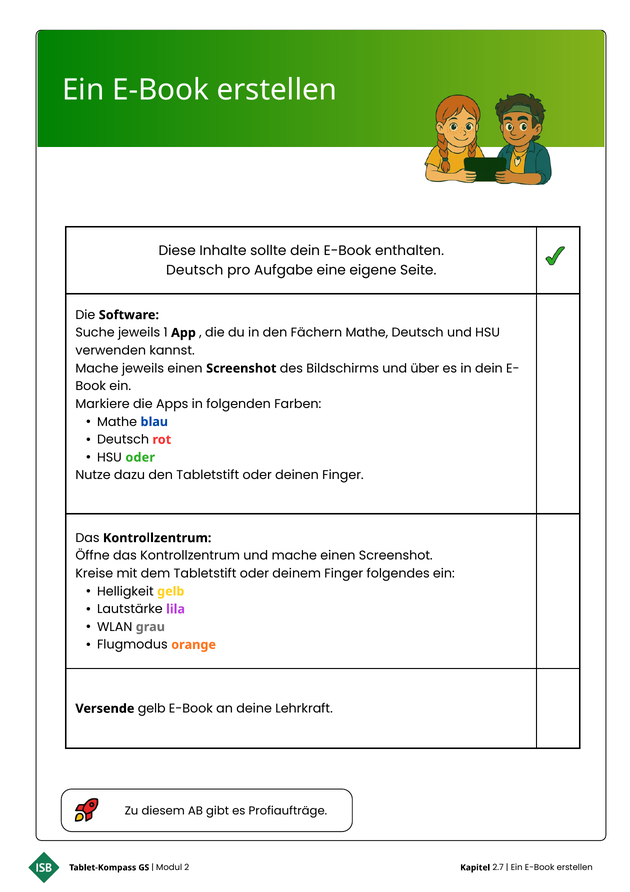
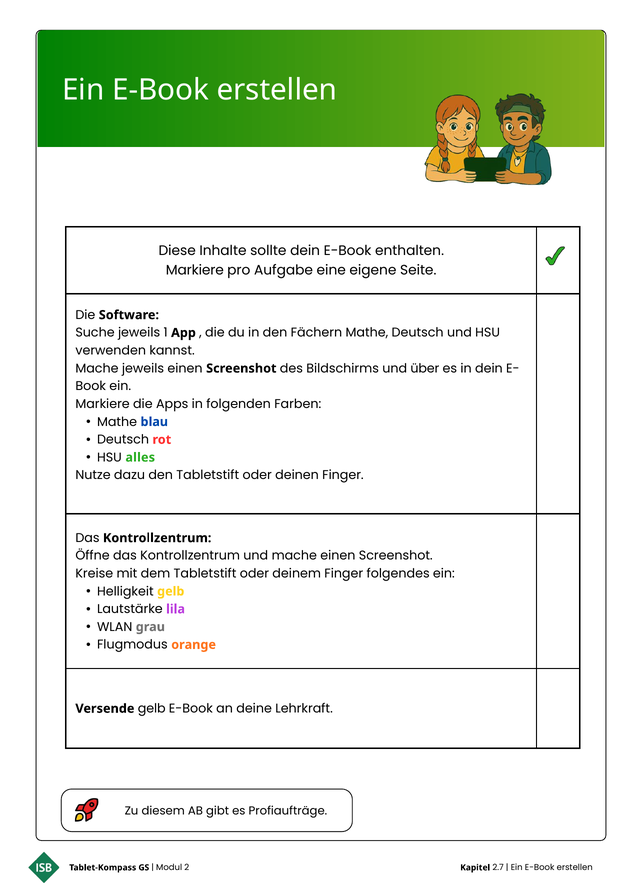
Deutsch at (195, 270): Deutsch -> Markiere
HSU oder: oder -> alles
